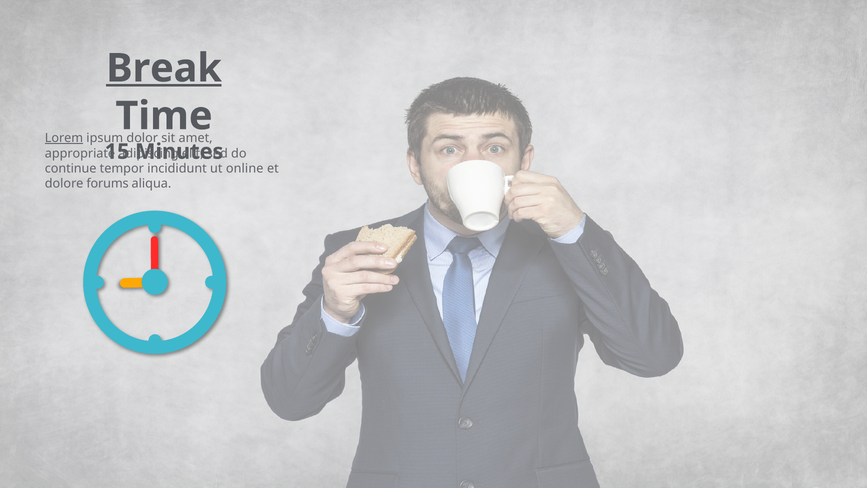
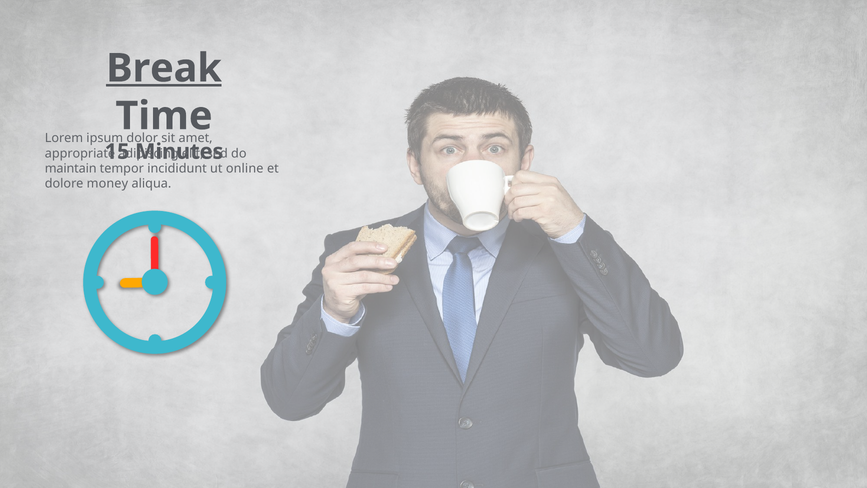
Lorem underline: present -> none
continue: continue -> maintain
forums: forums -> money
